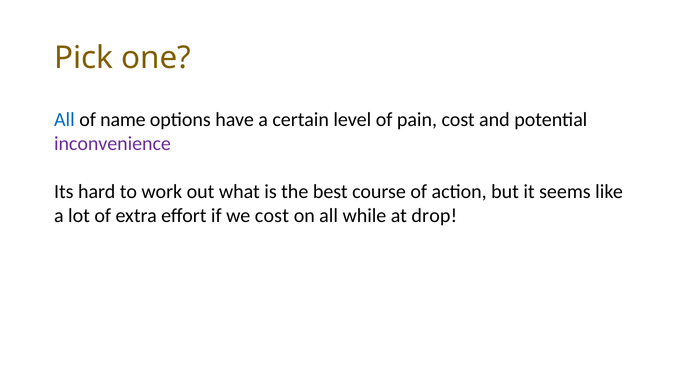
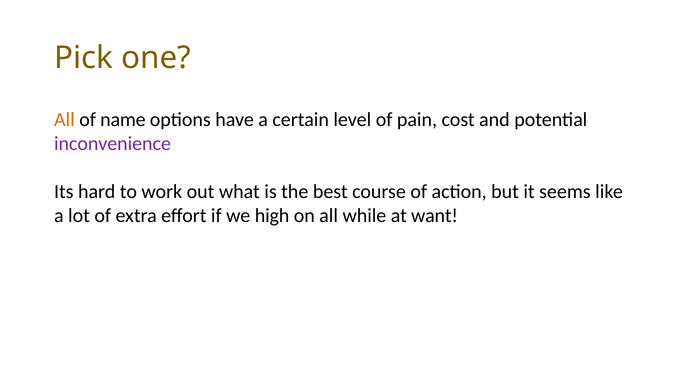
All at (64, 120) colour: blue -> orange
we cost: cost -> high
drop: drop -> want
